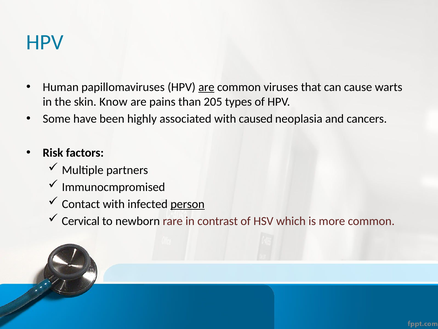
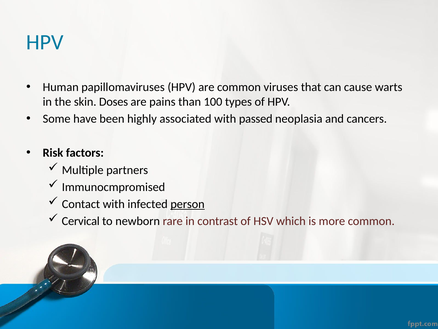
are at (206, 87) underline: present -> none
Know: Know -> Doses
205: 205 -> 100
caused: caused -> passed
